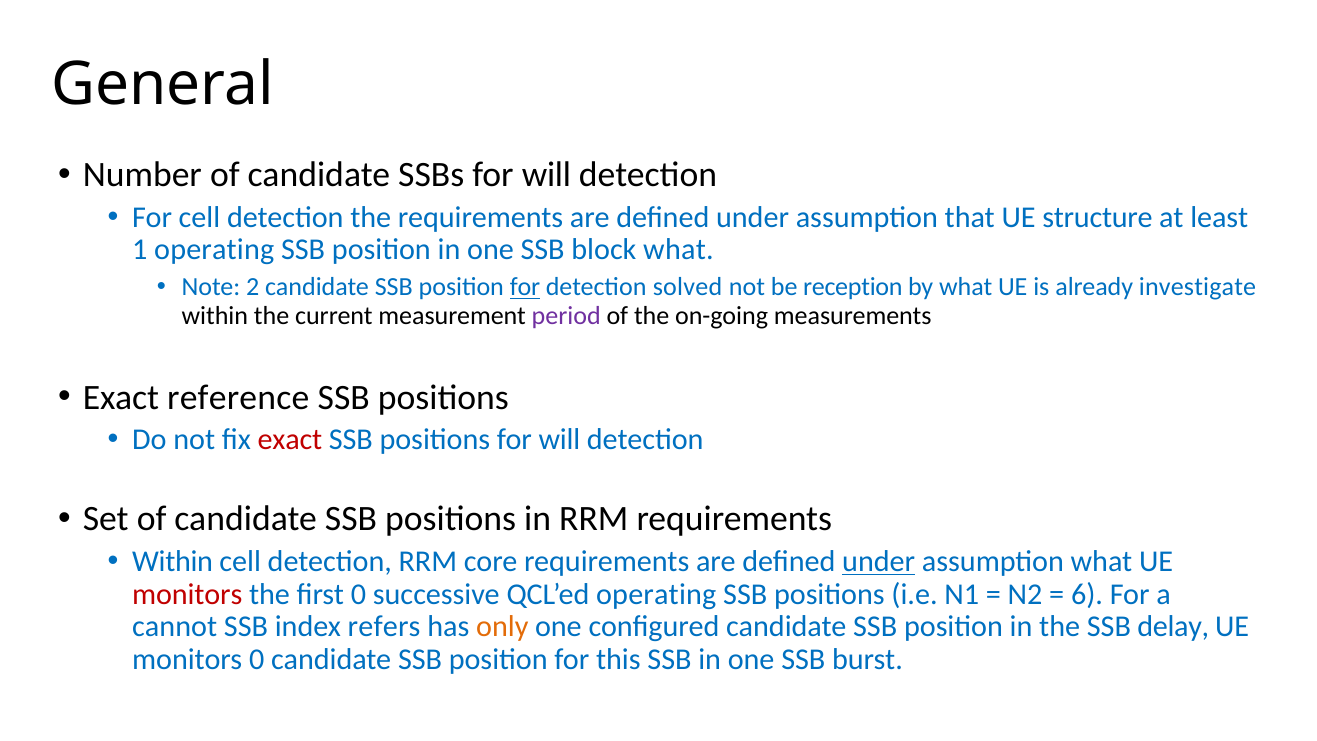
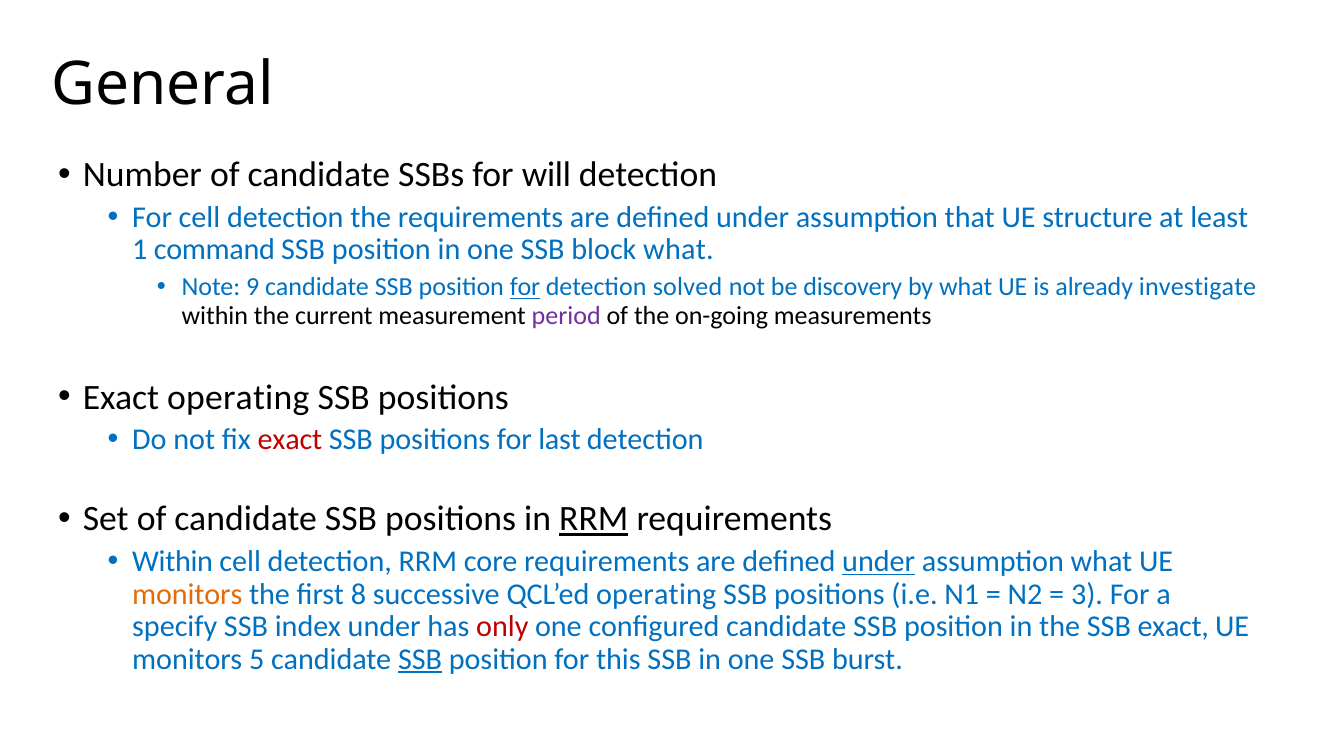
1 operating: operating -> command
2: 2 -> 9
reception: reception -> discovery
Exact reference: reference -> operating
positions for will: will -> last
RRM at (594, 519) underline: none -> present
monitors at (187, 594) colour: red -> orange
first 0: 0 -> 8
6: 6 -> 3
cannot: cannot -> specify
index refers: refers -> under
only colour: orange -> red
SSB delay: delay -> exact
monitors 0: 0 -> 5
SSB at (420, 659) underline: none -> present
